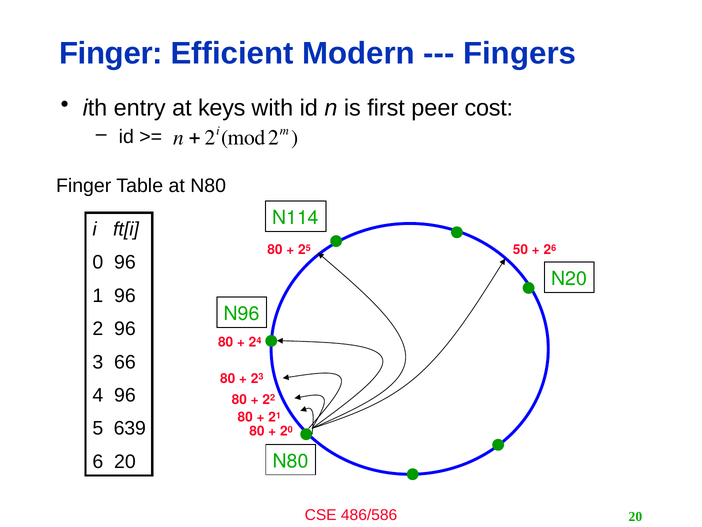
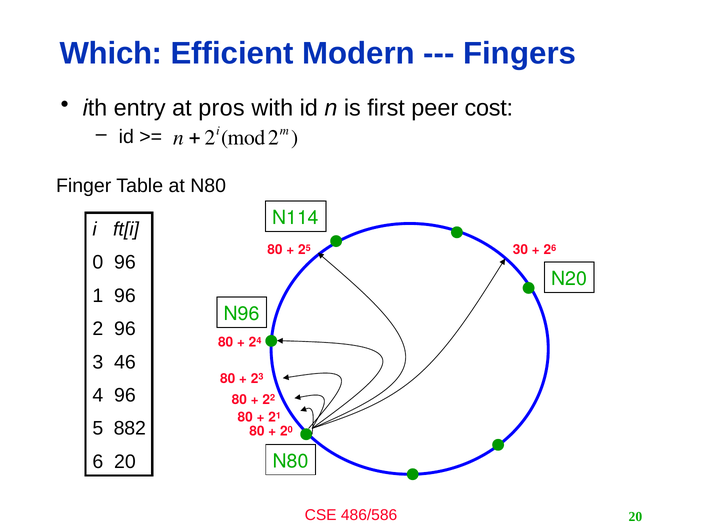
Finger at (111, 53): Finger -> Which
keys: keys -> pros
50: 50 -> 30
66: 66 -> 46
639: 639 -> 882
